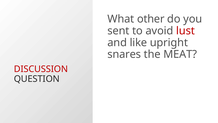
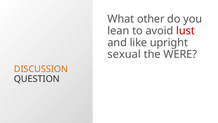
sent: sent -> lean
snares: snares -> sexual
MEAT: MEAT -> WERE
DISCUSSION colour: red -> orange
